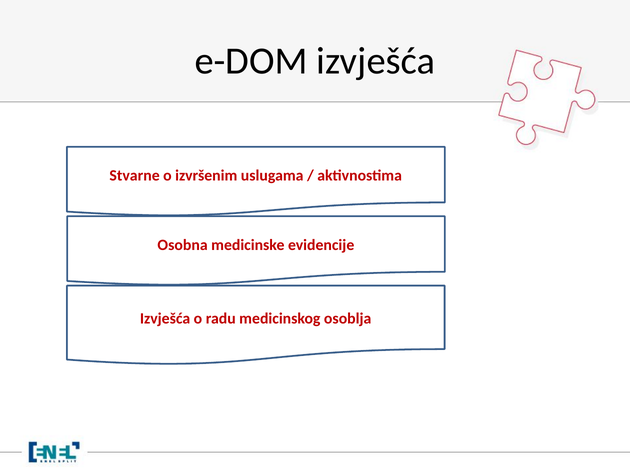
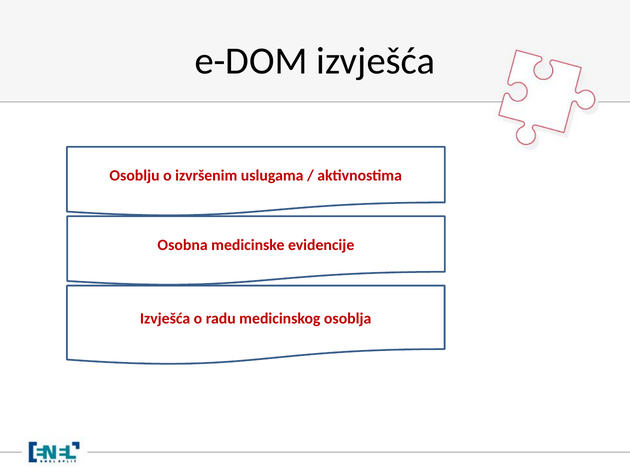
Stvarne: Stvarne -> Osoblju
